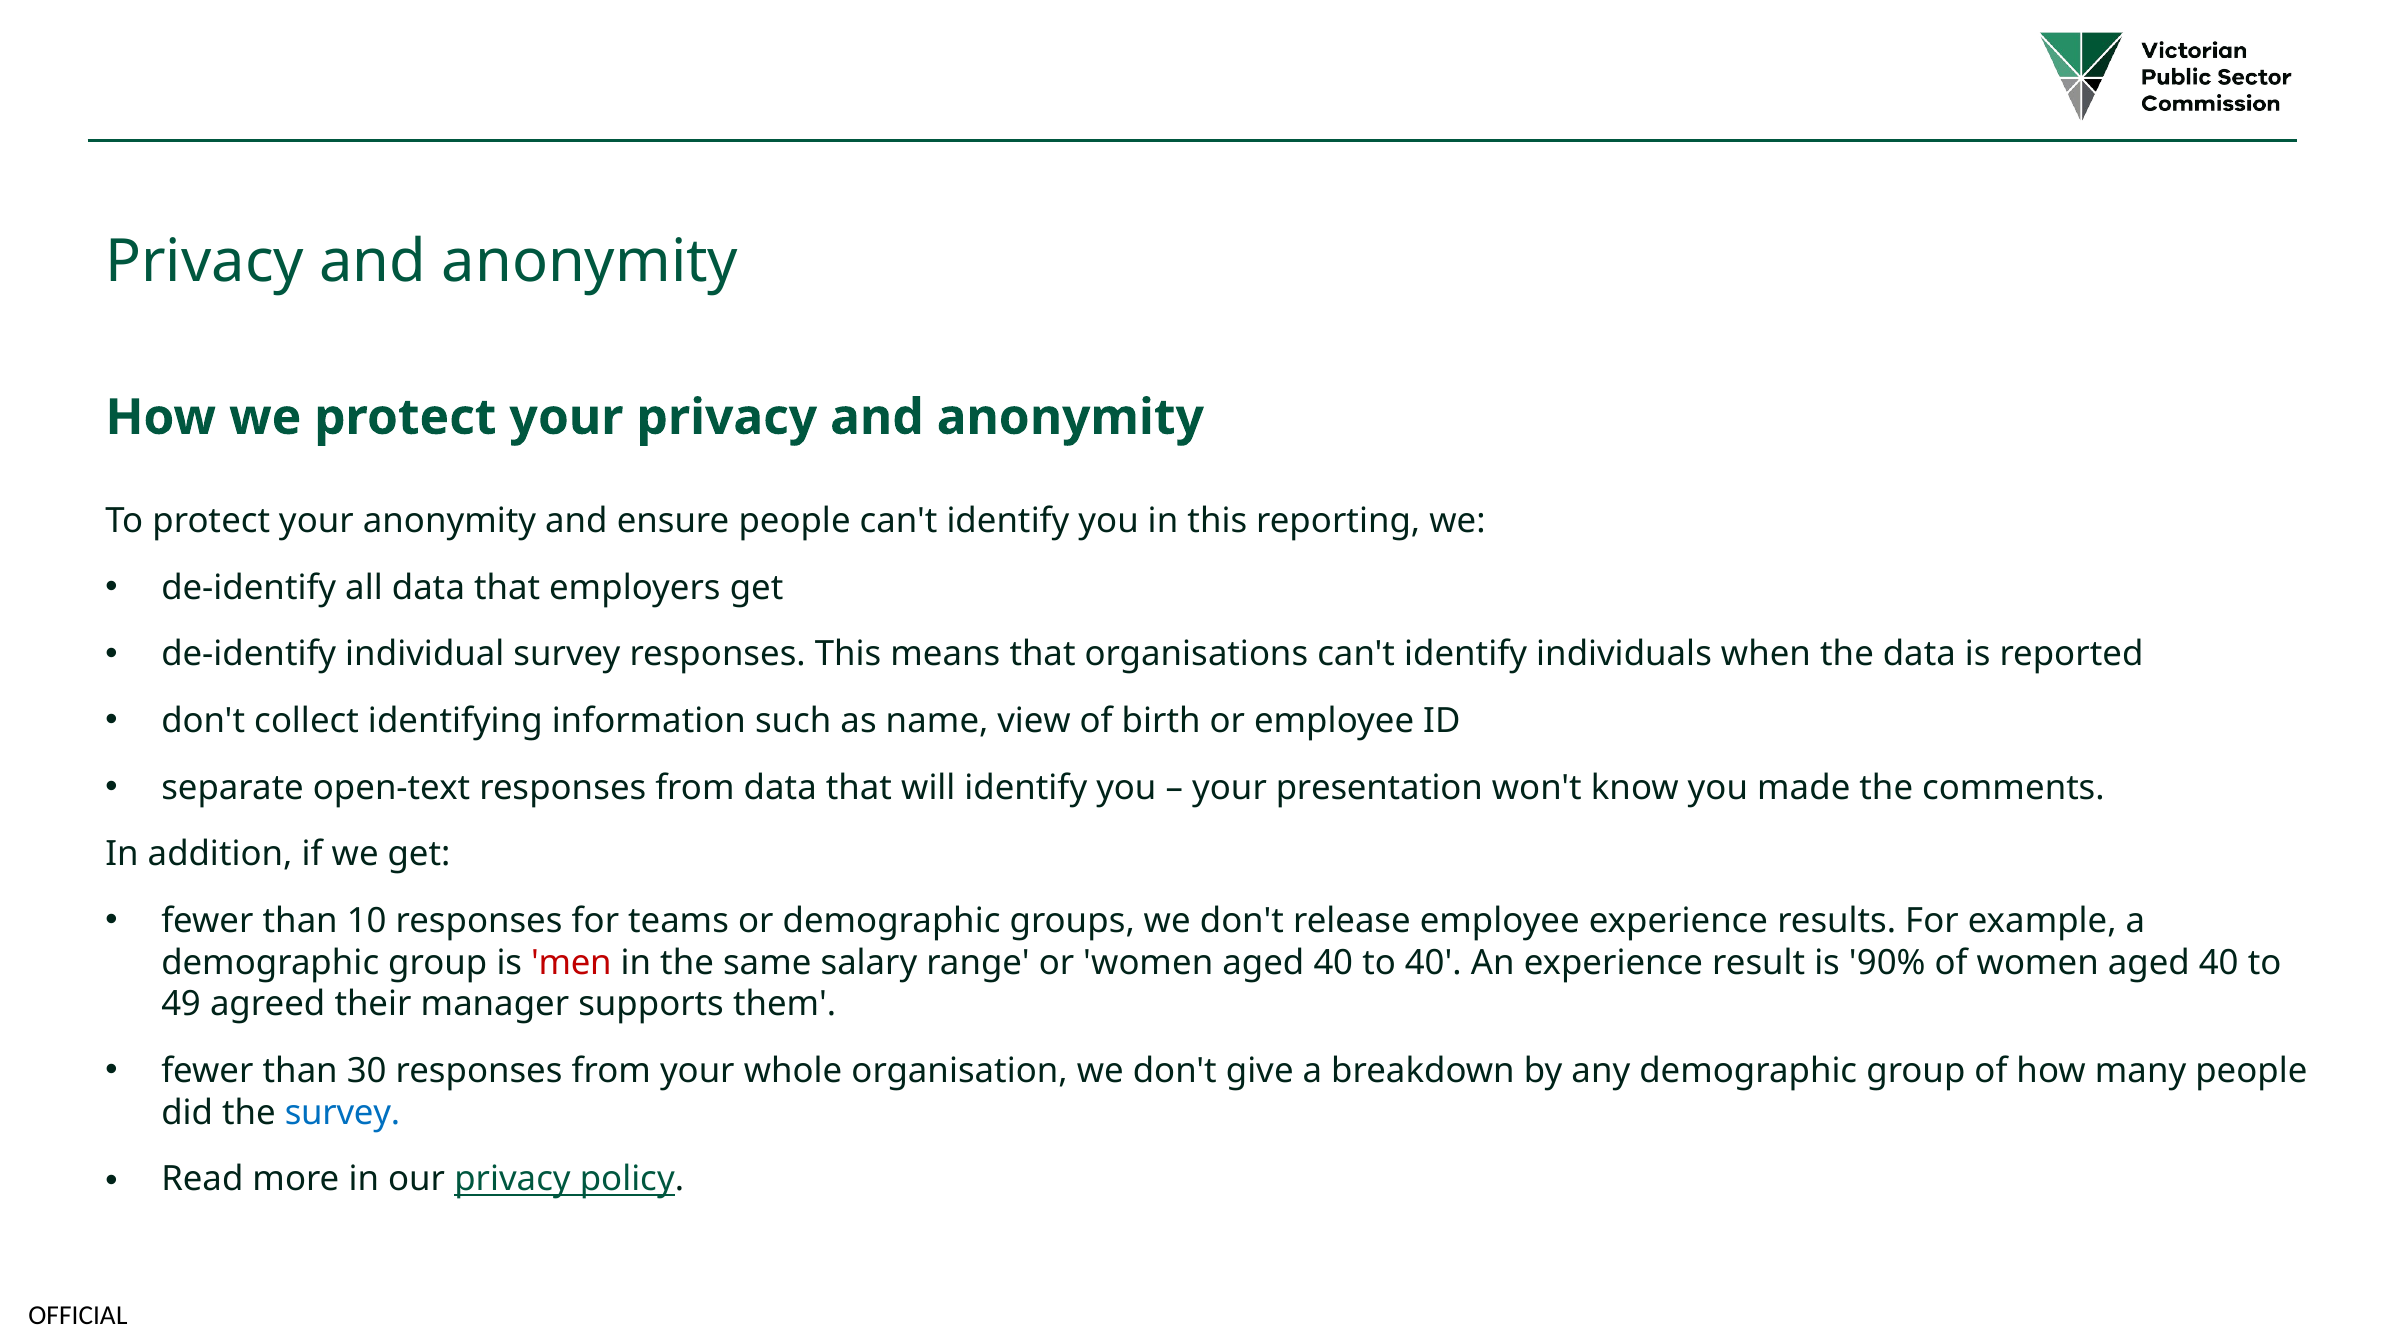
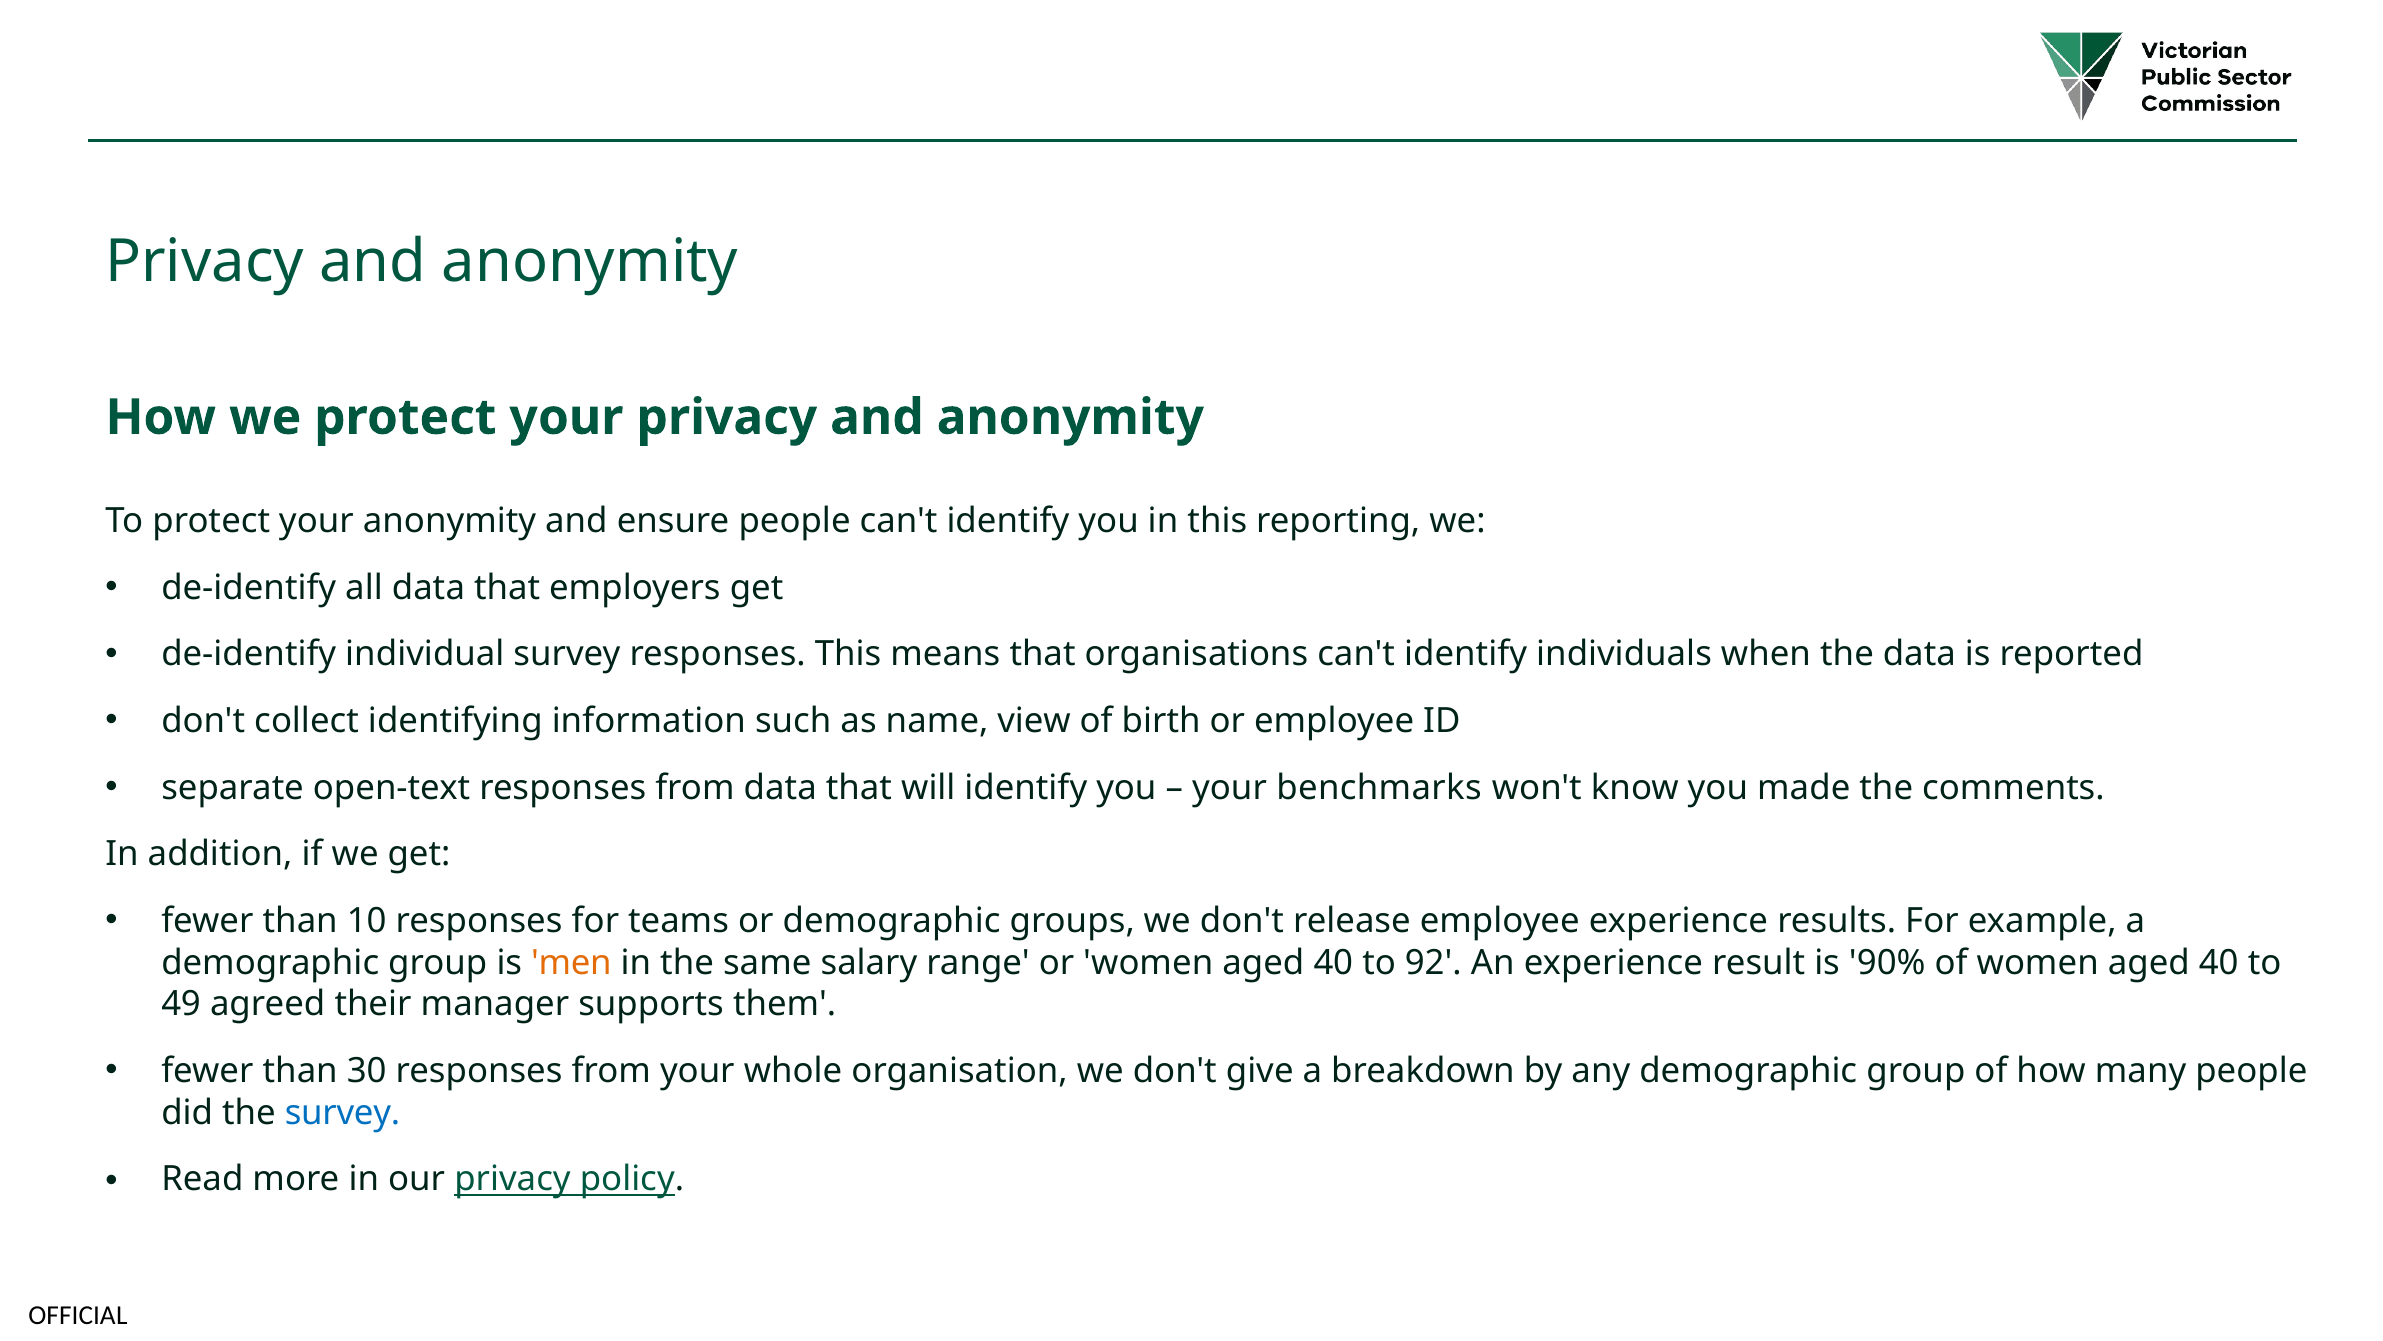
presentation: presentation -> benchmarks
men colour: red -> orange
to 40: 40 -> 92
